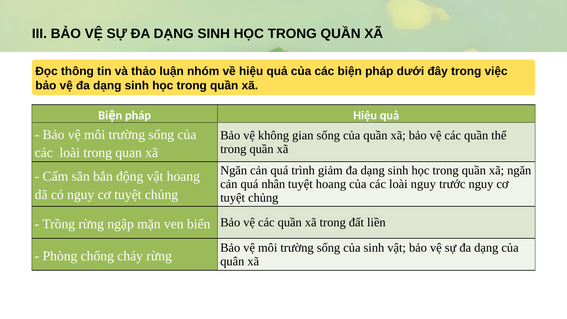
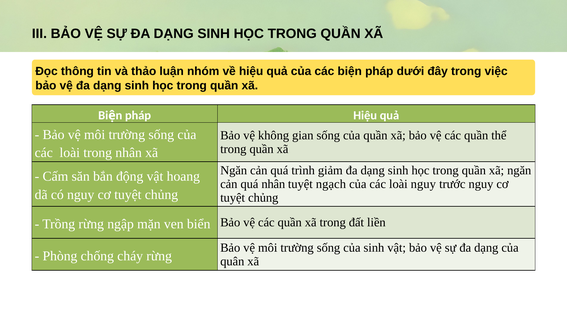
trong quan: quan -> nhân
tuyệt hoang: hoang -> ngạch
